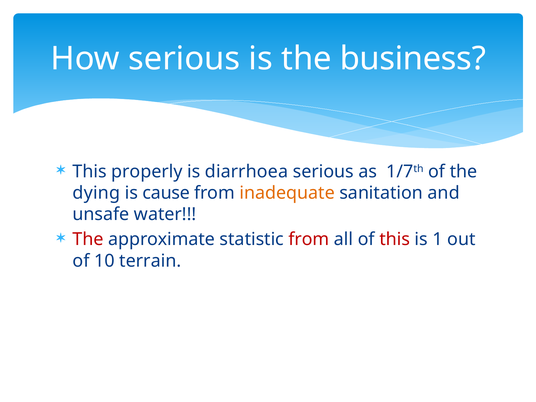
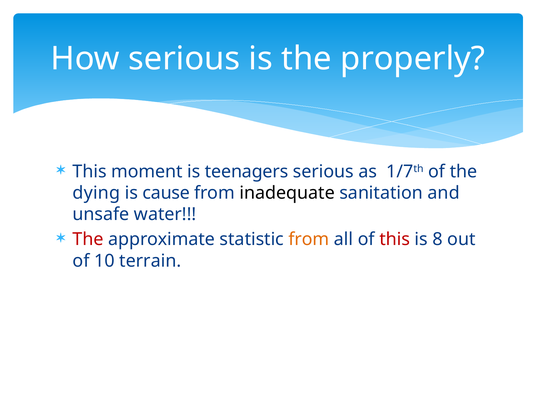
business: business -> properly
properly: properly -> moment
diarrhoea: diarrhoea -> teenagers
inadequate colour: orange -> black
from at (309, 239) colour: red -> orange
1: 1 -> 8
